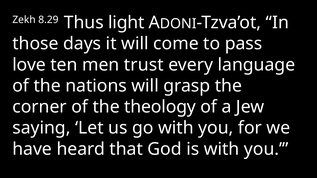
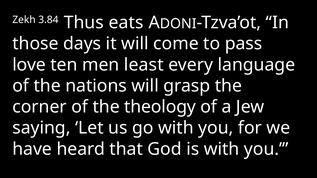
8.29: 8.29 -> 3.84
light: light -> eats
trust: trust -> least
